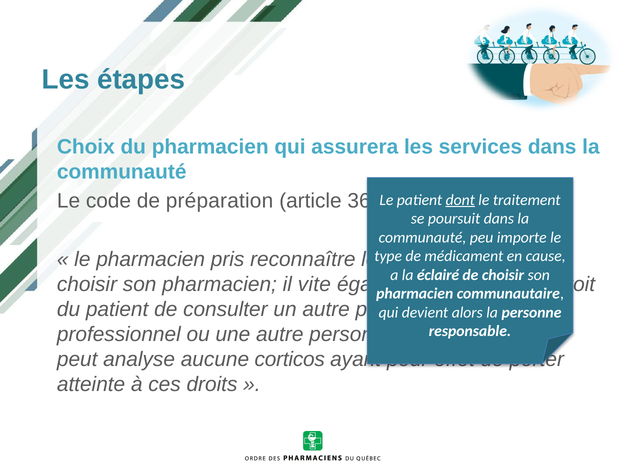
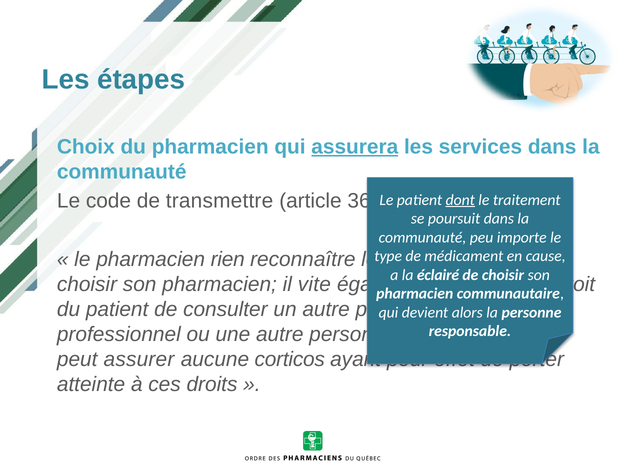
assurera underline: none -> present
préparation: préparation -> transmettre
pris: pris -> rien
analyse: analyse -> assurer
